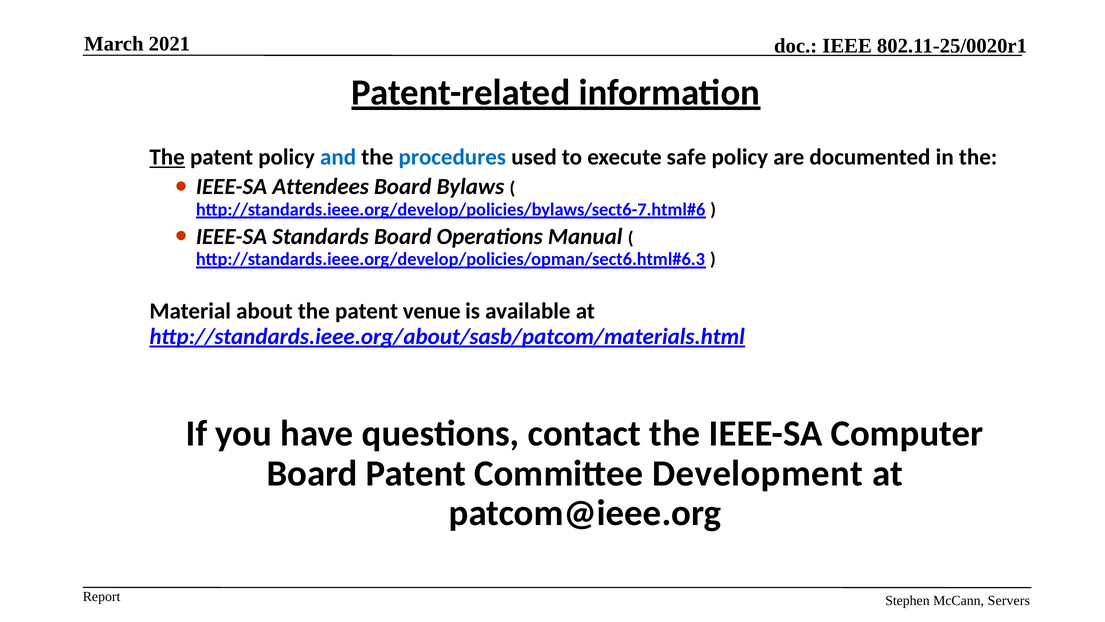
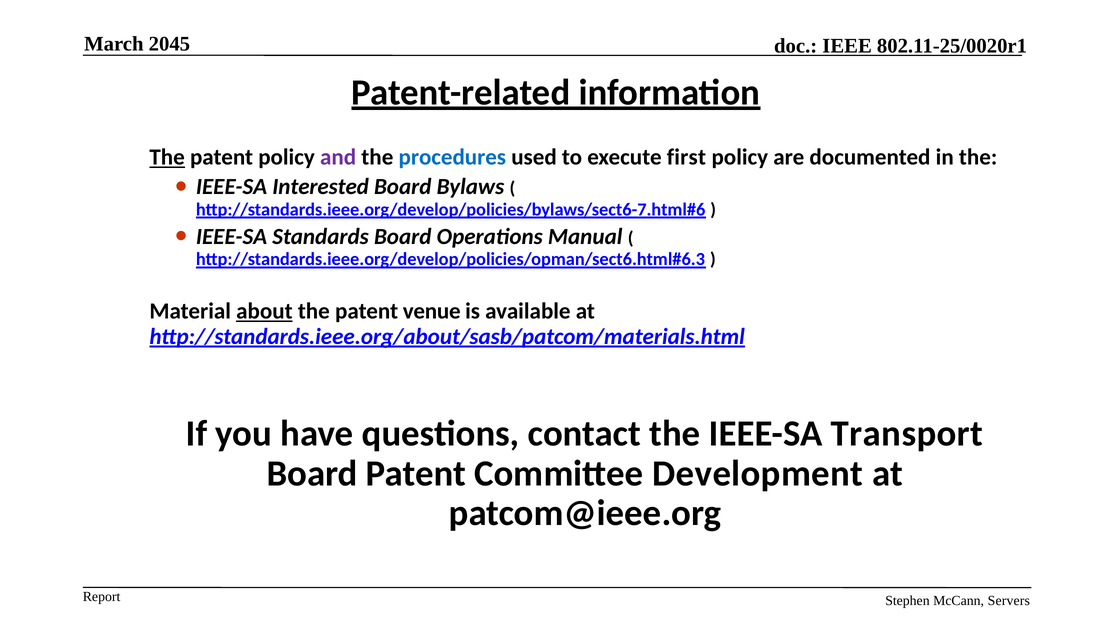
2021: 2021 -> 2045
and colour: blue -> purple
safe: safe -> first
Attendees: Attendees -> Interested
about underline: none -> present
Computer: Computer -> Transport
